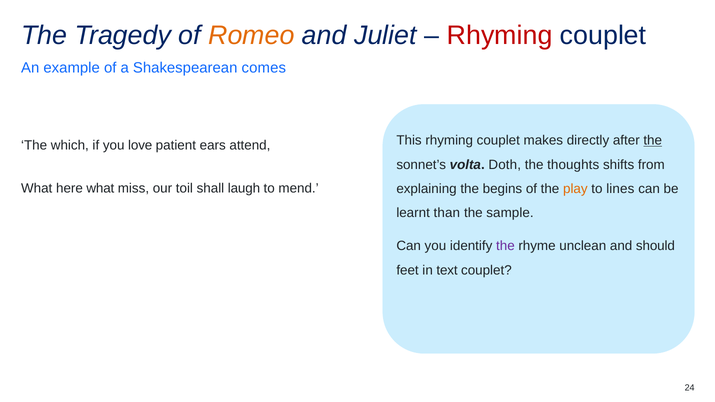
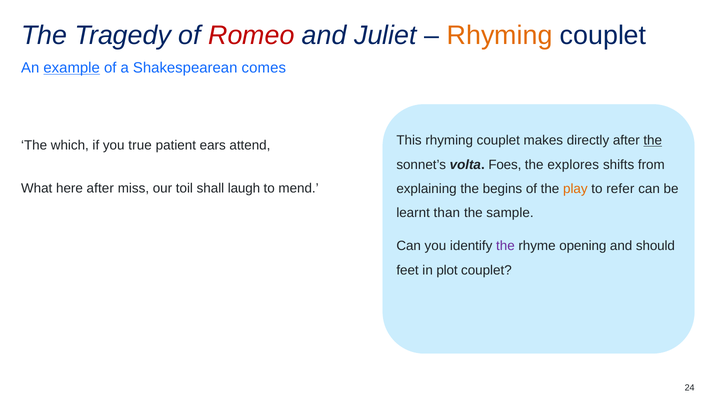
Romeo colour: orange -> red
Rhyming at (500, 35) colour: red -> orange
example underline: none -> present
love: love -> true
Doth: Doth -> Foes
thoughts: thoughts -> explores
here what: what -> after
lines: lines -> refer
unclean: unclean -> opening
text: text -> plot
